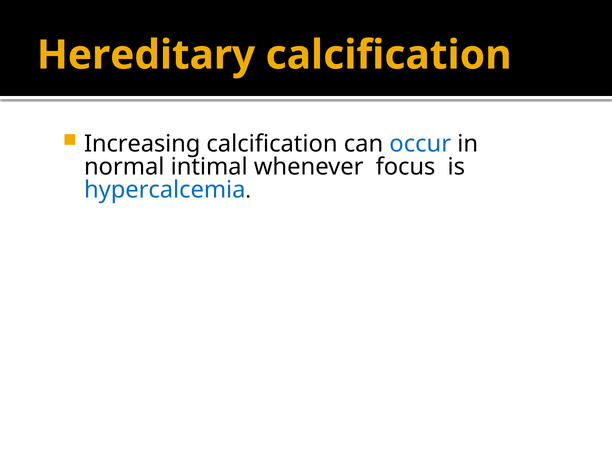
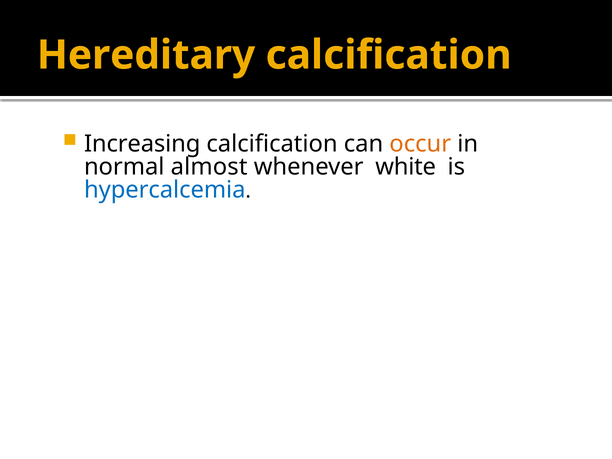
occur colour: blue -> orange
intimal: intimal -> almost
focus: focus -> white
